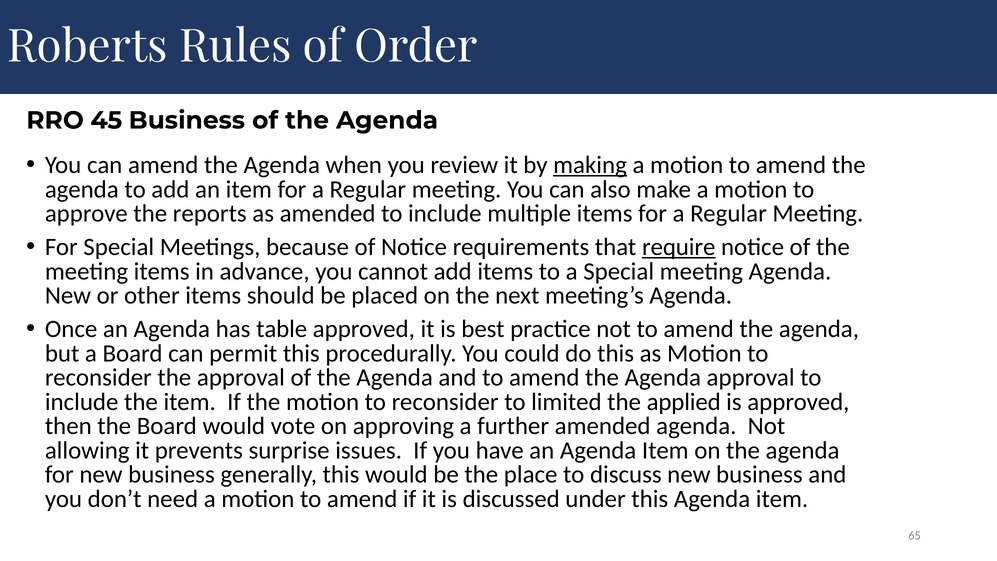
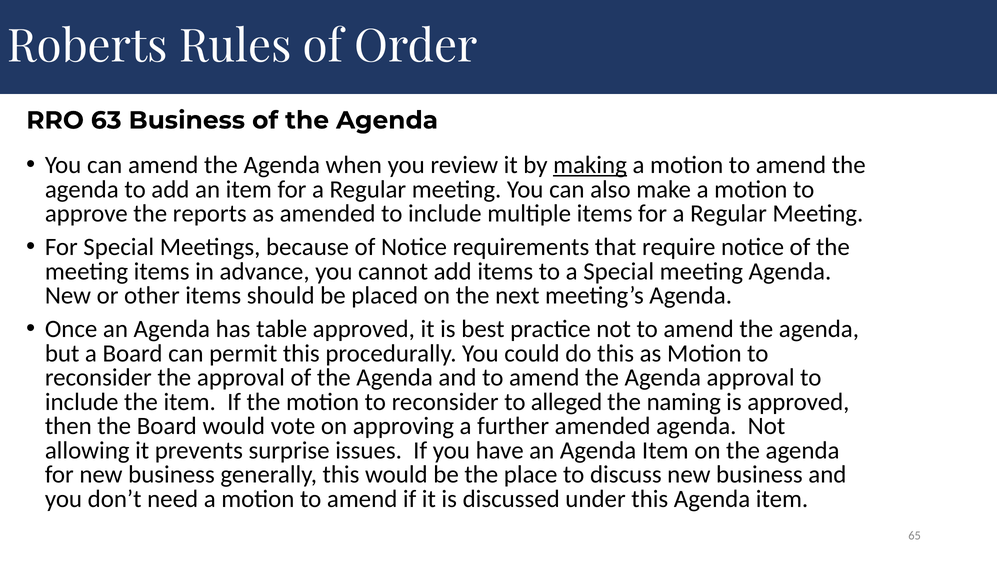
45: 45 -> 63
require underline: present -> none
limited: limited -> alleged
applied: applied -> naming
